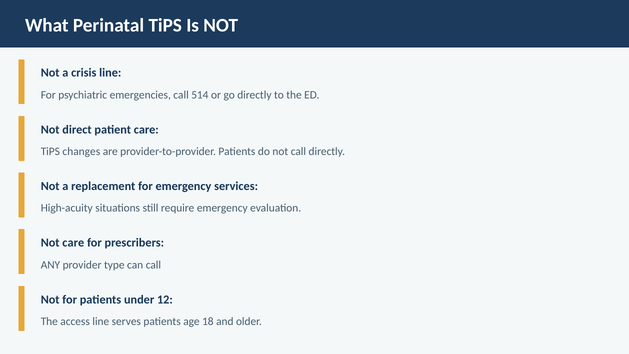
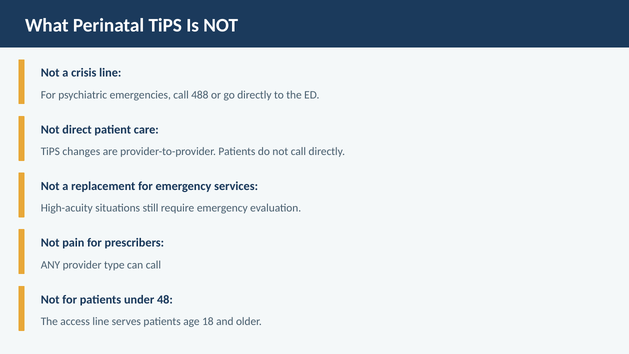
514: 514 -> 488
Not care: care -> pain
12: 12 -> 48
